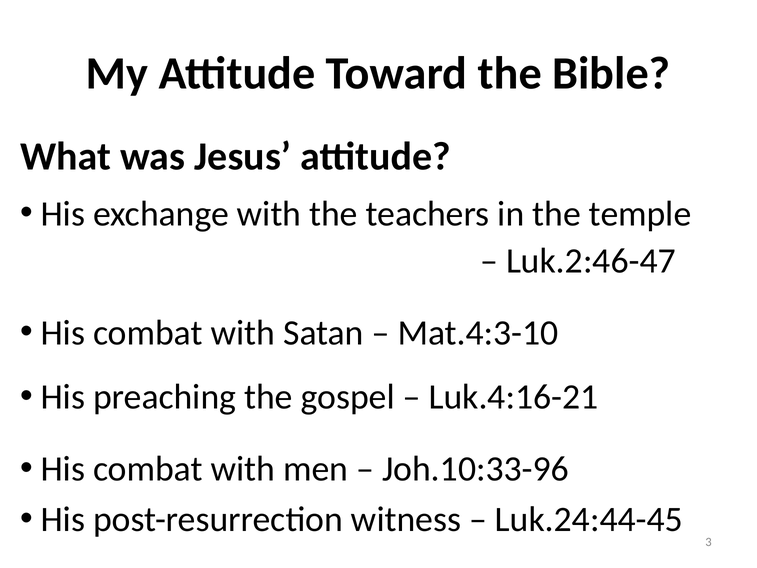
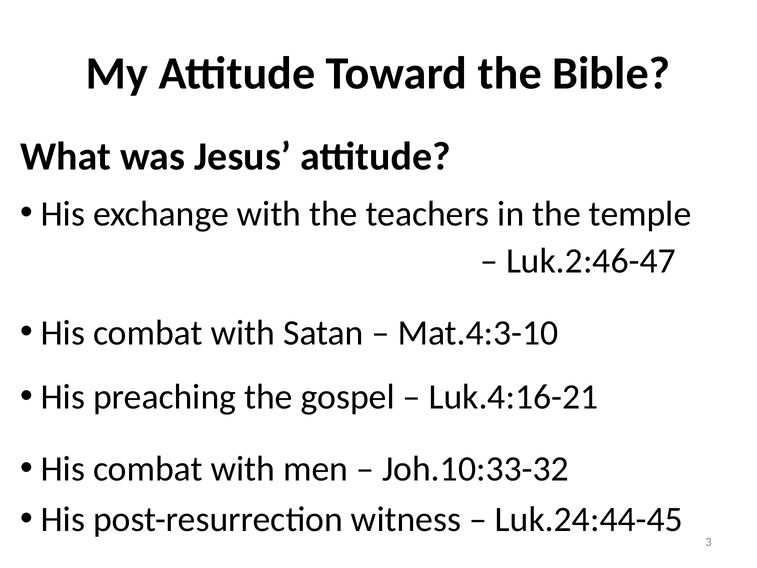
Joh.10:33-96: Joh.10:33-96 -> Joh.10:33-32
